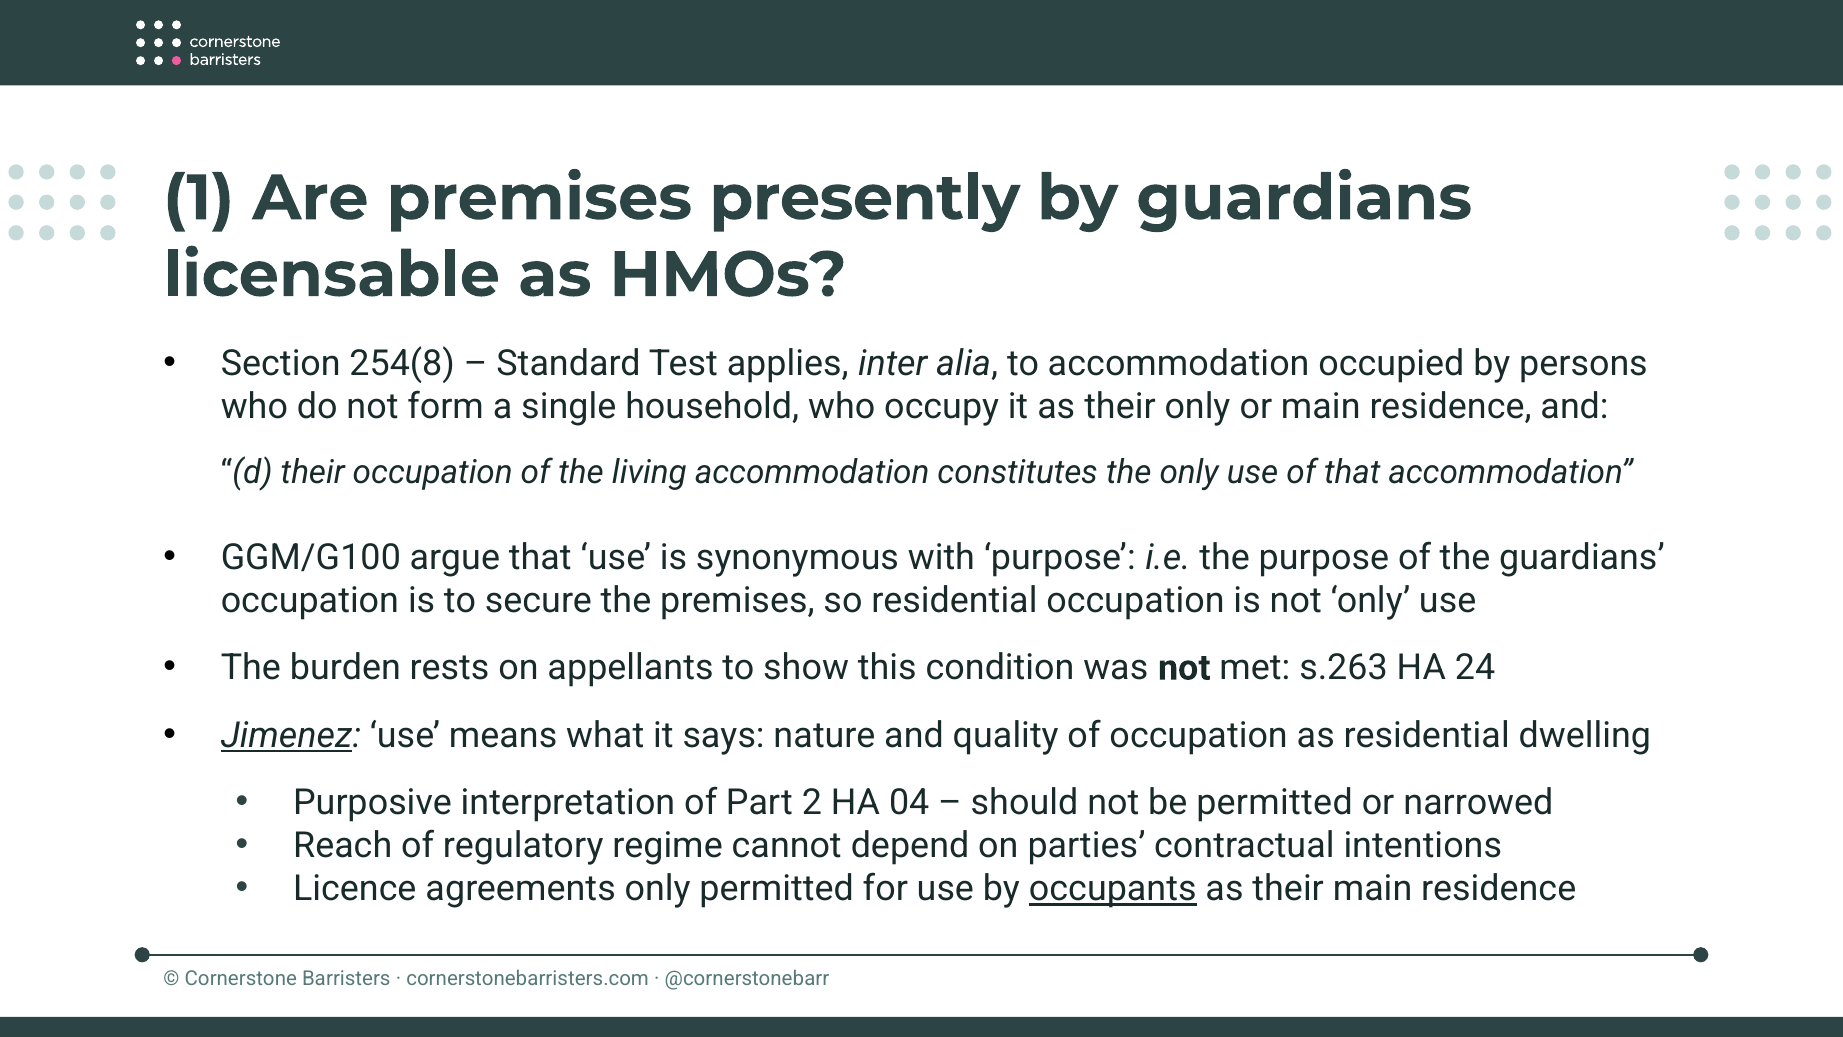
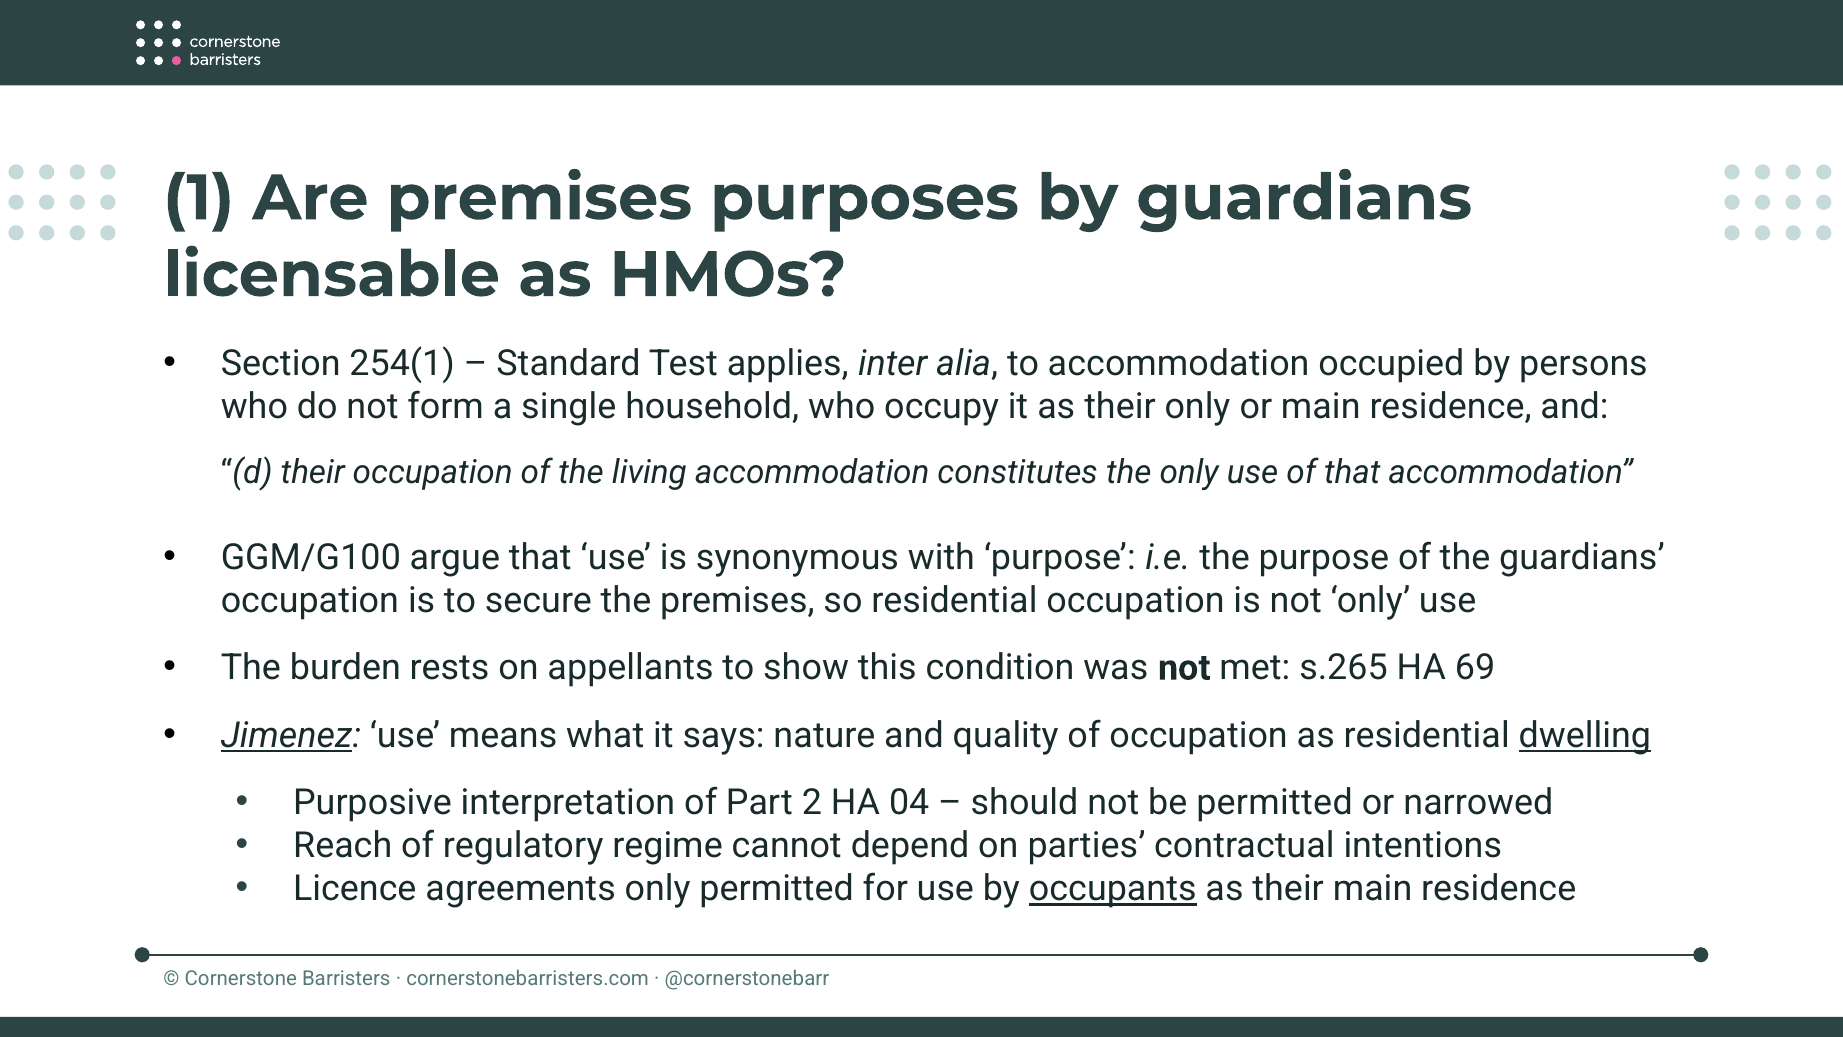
presently: presently -> purposes
254(8: 254(8 -> 254(1
s.263: s.263 -> s.265
24: 24 -> 69
dwelling underline: none -> present
